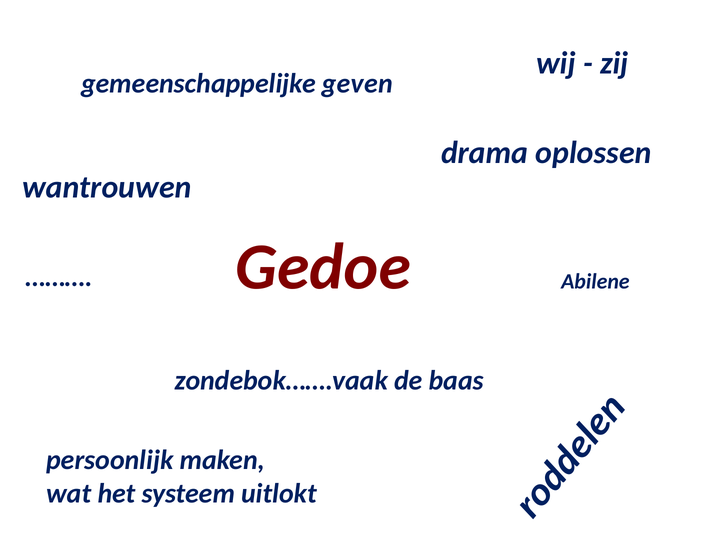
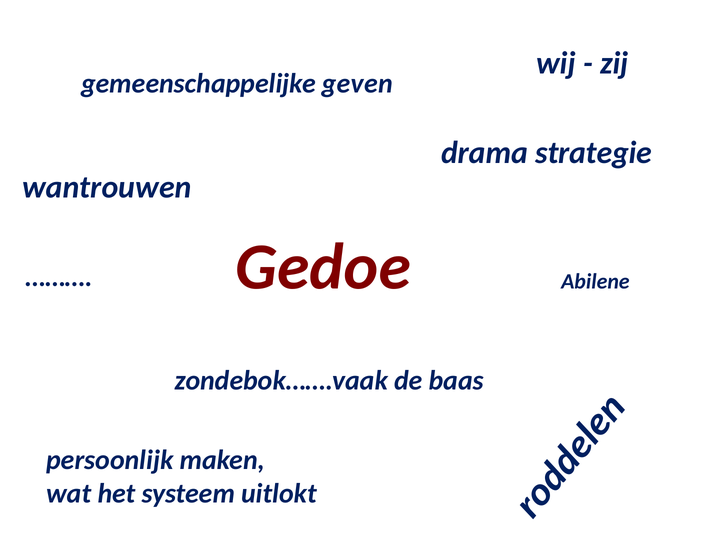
oplossen: oplossen -> strategie
